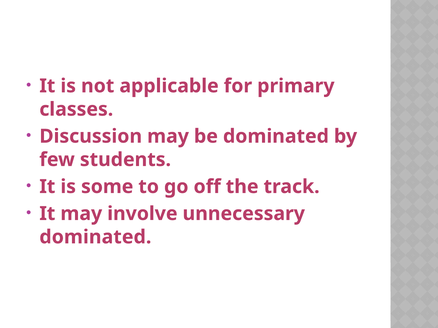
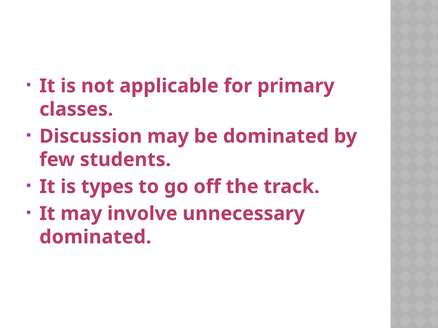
some: some -> types
